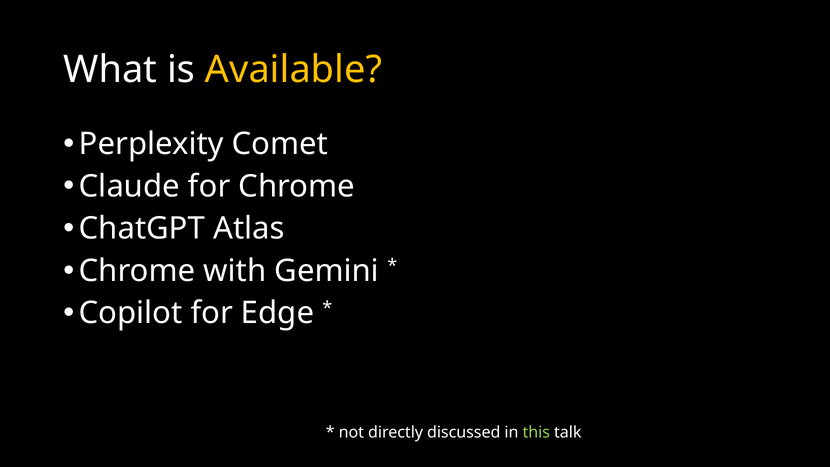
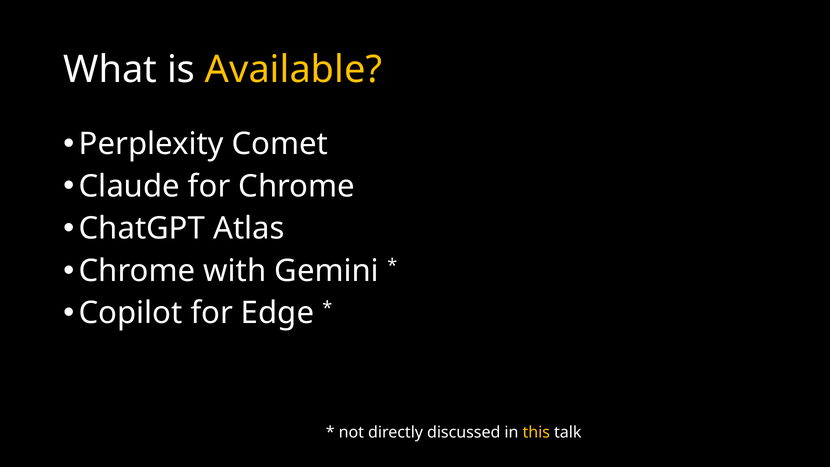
this colour: light green -> yellow
